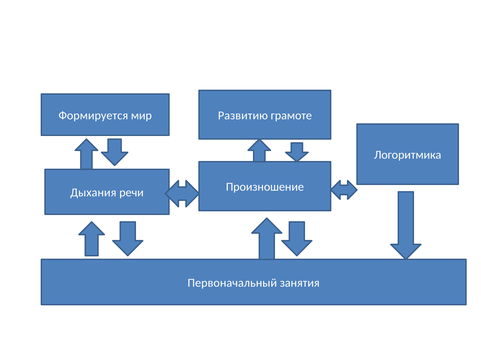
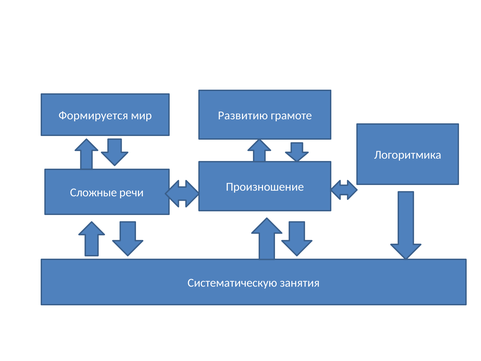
Дыхания: Дыхания -> Сложные
Первоначальный: Первоначальный -> Систематическую
